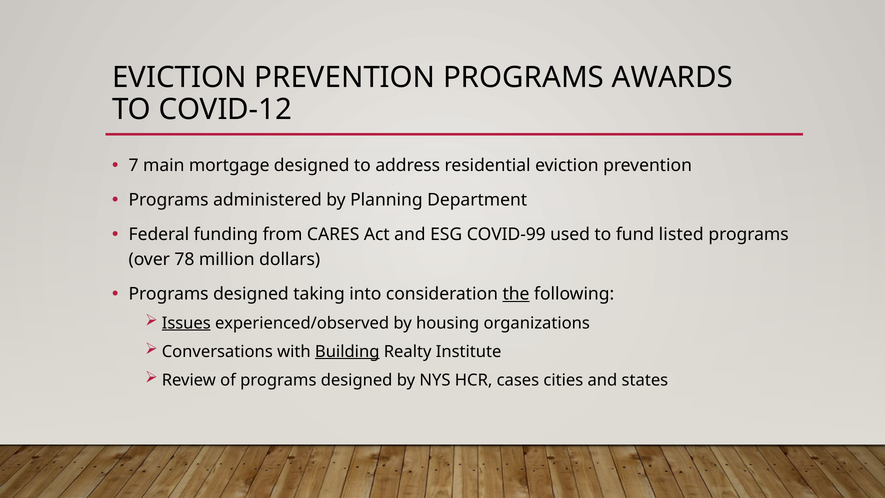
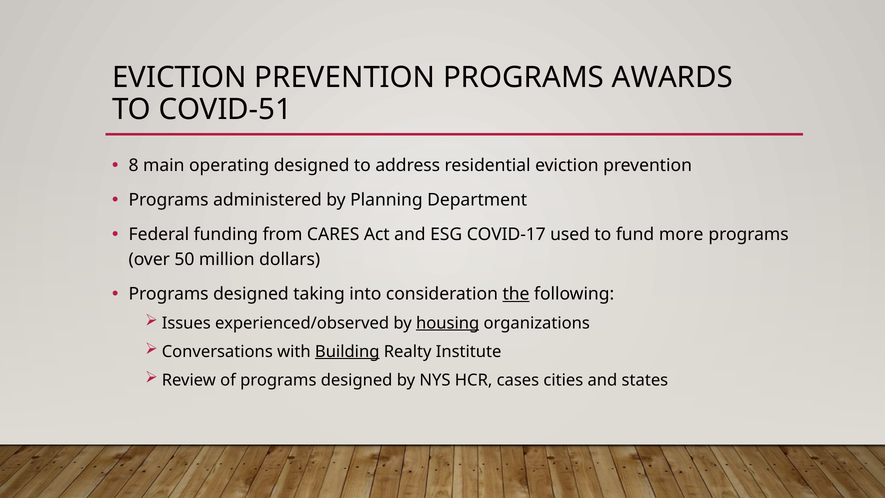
COVID-12: COVID-12 -> COVID-51
7: 7 -> 8
mortgage: mortgage -> operating
COVID-99: COVID-99 -> COVID-17
listed: listed -> more
78: 78 -> 50
Issues underline: present -> none
housing underline: none -> present
